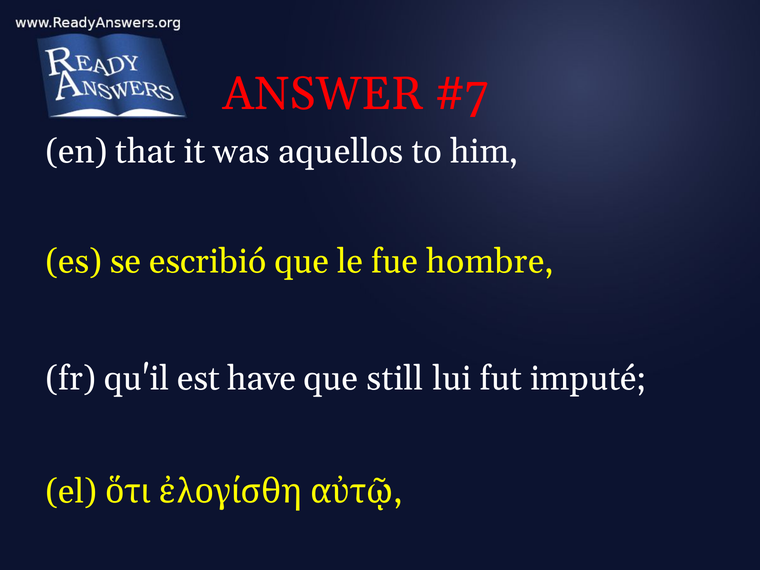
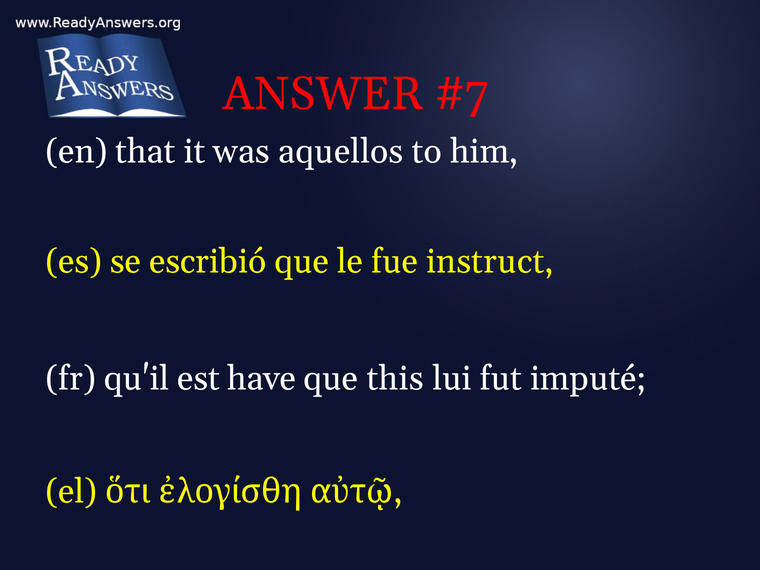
hombre: hombre -> instruct
still: still -> this
